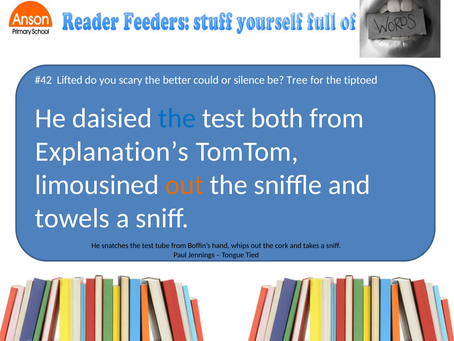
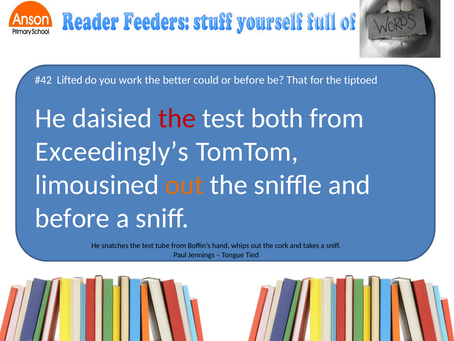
scary: scary -> work
or silence: silence -> before
Tree: Tree -> That
the at (177, 118) colour: blue -> red
Explanation’s: Explanation’s -> Exceedingly’s
towels at (72, 218): towels -> before
